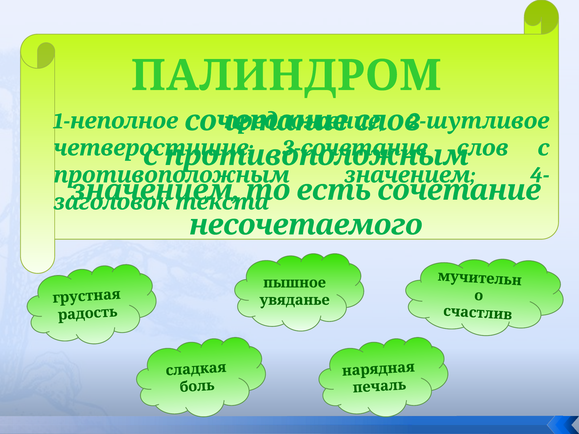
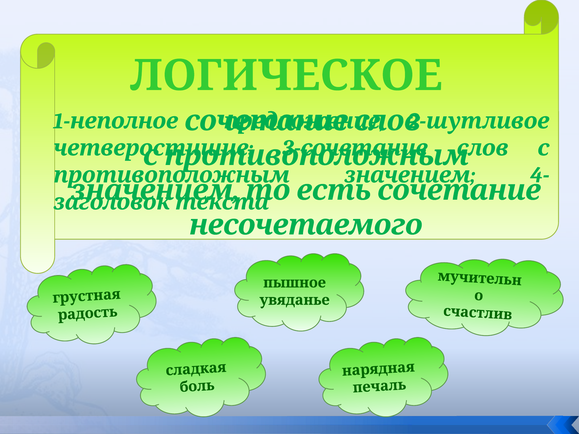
ПАЛИНДРОМ: ПАЛИНДРОМ -> ЛОГИЧЕСКОЕ
